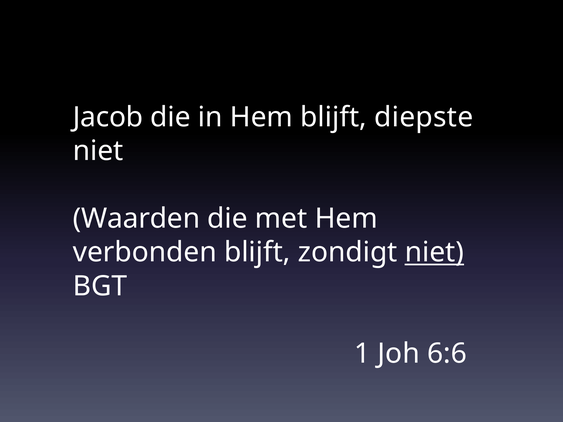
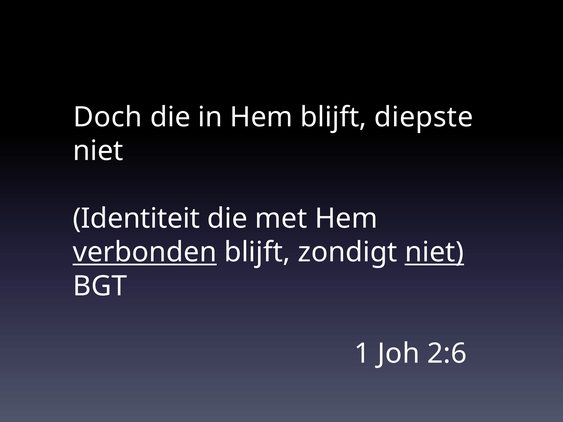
Jacob: Jacob -> Doch
Waarden: Waarden -> Identiteit
verbonden underline: none -> present
6:6: 6:6 -> 2:6
